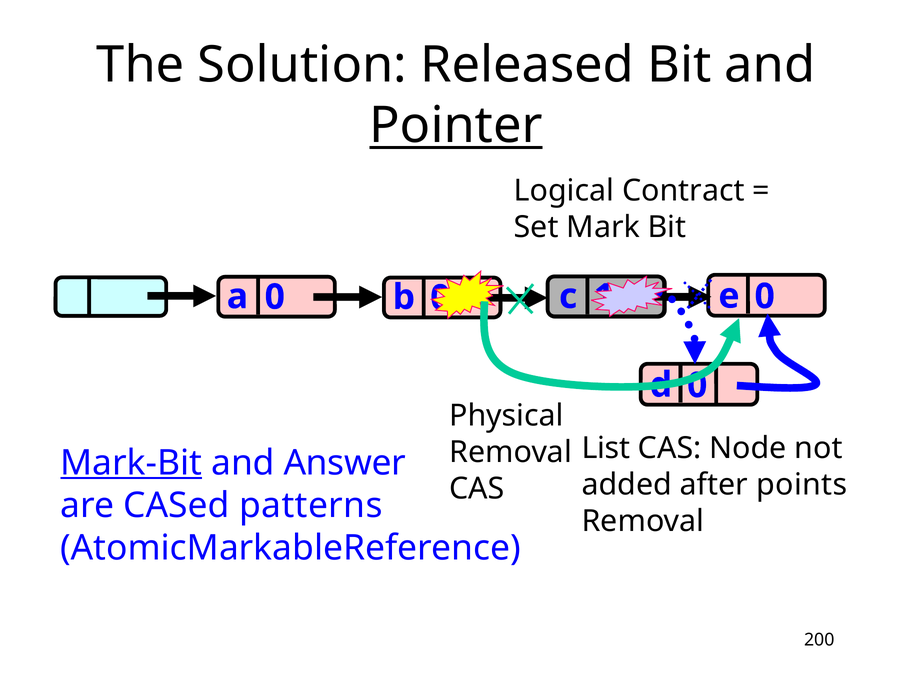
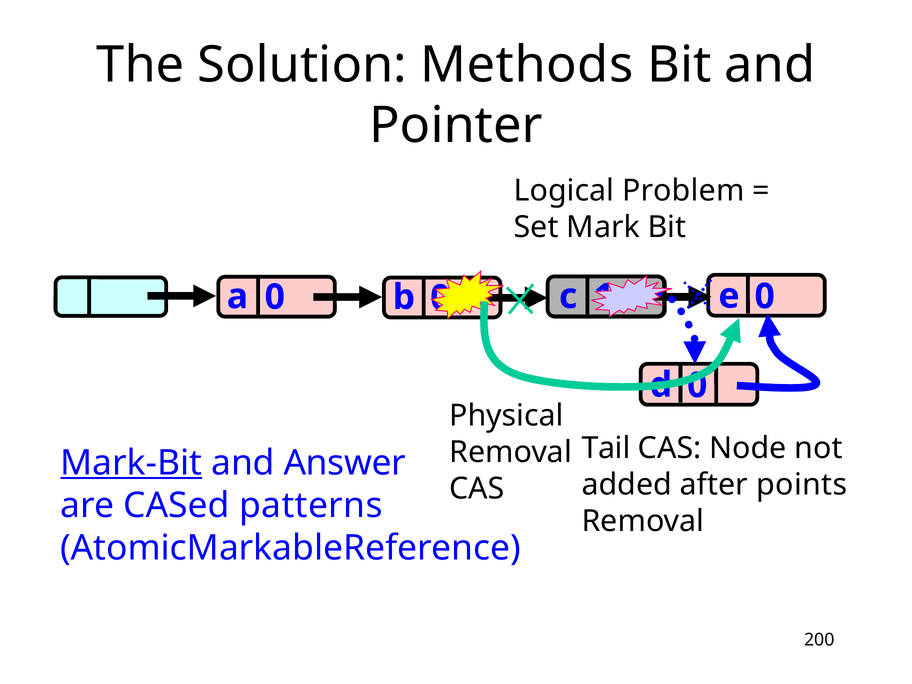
Released: Released -> Methods
Pointer underline: present -> none
Contract: Contract -> Problem
List: List -> Tail
